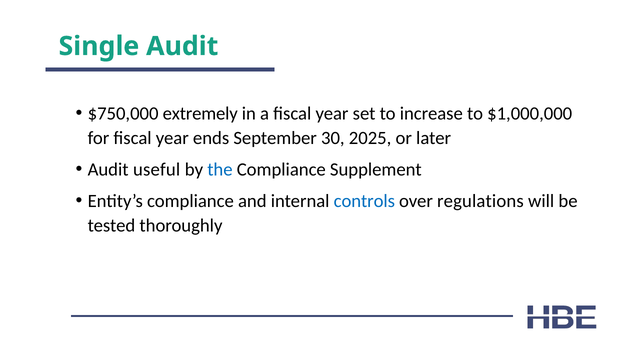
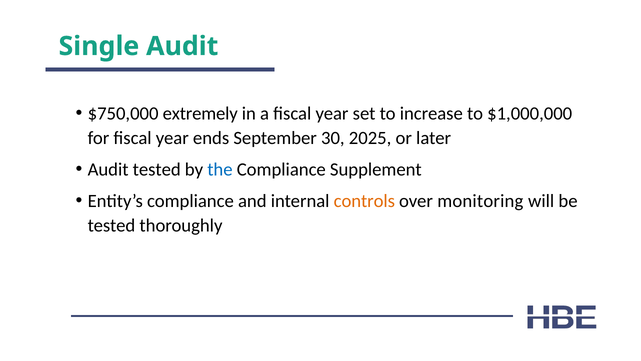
Audit useful: useful -> tested
controls colour: blue -> orange
regulations: regulations -> monitoring
